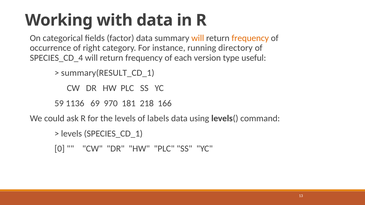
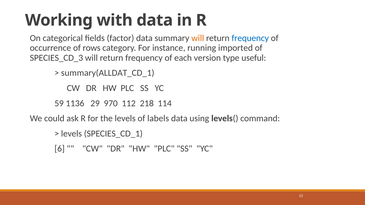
frequency at (250, 38) colour: orange -> blue
right: right -> rows
directory: directory -> imported
SPECIES_CD_4: SPECIES_CD_4 -> SPECIES_CD_3
summary(RESULT_CD_1: summary(RESULT_CD_1 -> summary(ALLDAT_CD_1
69: 69 -> 29
181: 181 -> 112
166: 166 -> 114
0: 0 -> 6
